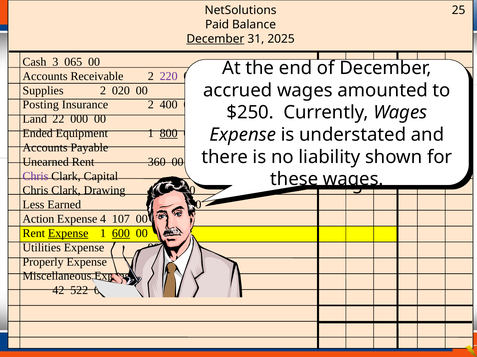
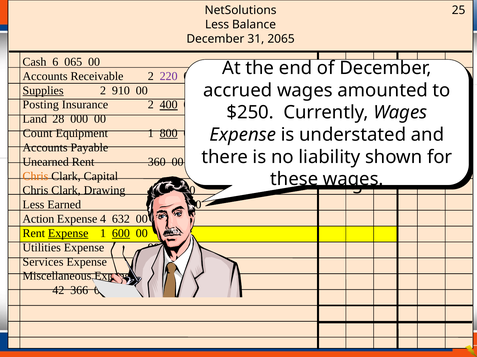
Paid at (217, 25): Paid -> Less
December at (215, 39) underline: present -> none
2025: 2025 -> 2065
3: 3 -> 6
Supplies underline: none -> present
020: 020 -> 910
400 underline: none -> present
22: 22 -> 28
Ended: Ended -> Count
Chris at (35, 176) colour: purple -> orange
107: 107 -> 632
Properly: Properly -> Services
522: 522 -> 366
